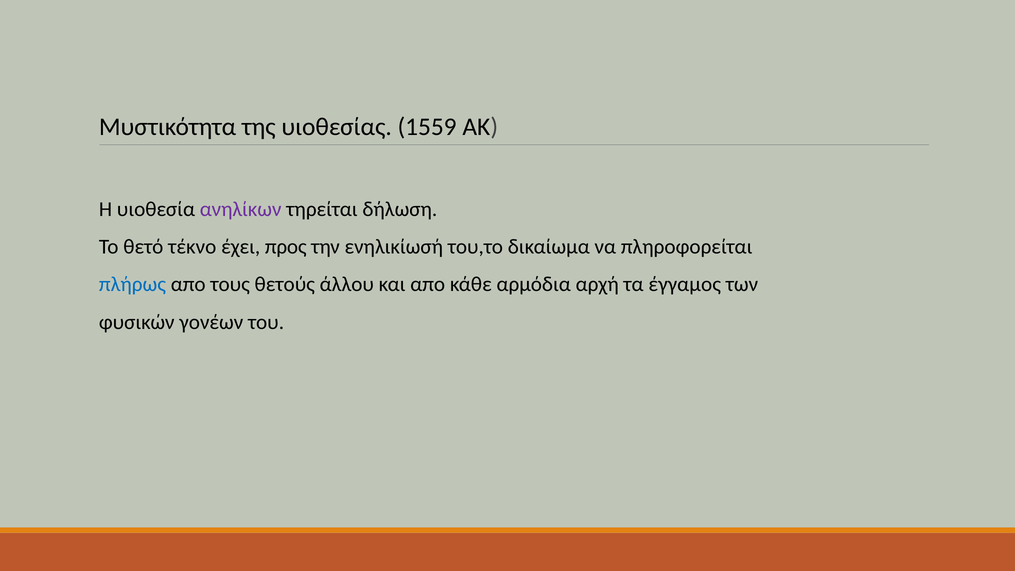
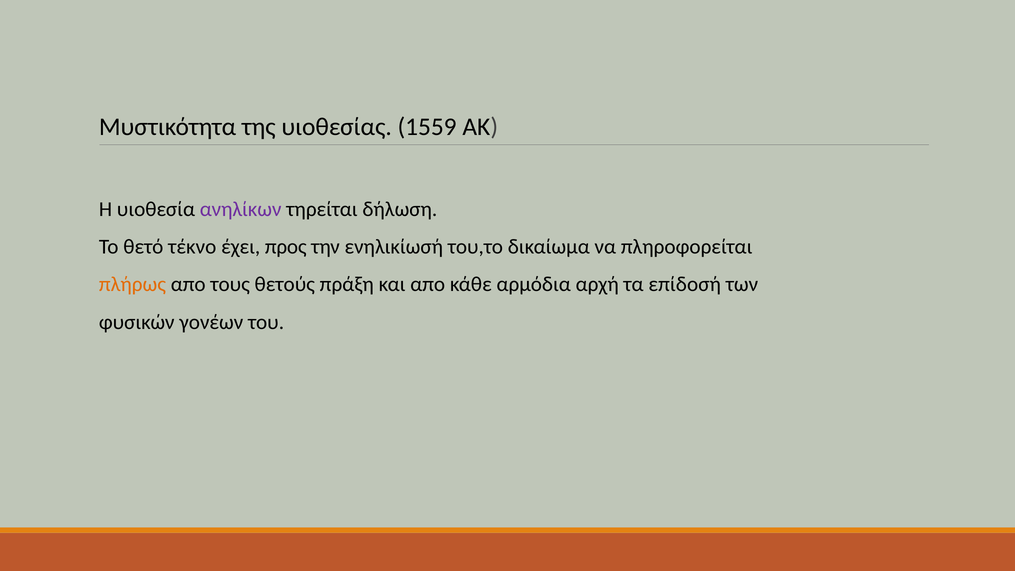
πλήρως colour: blue -> orange
άλλου: άλλου -> πράξη
έγγαμος: έγγαμος -> επίδοσή
